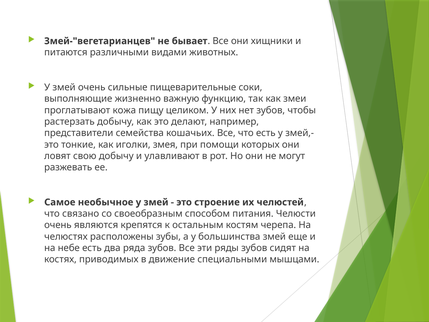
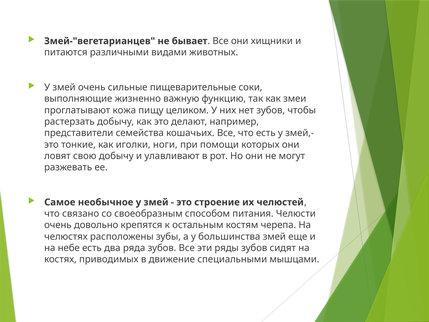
змея: змея -> ноги
являются: являются -> довольно
